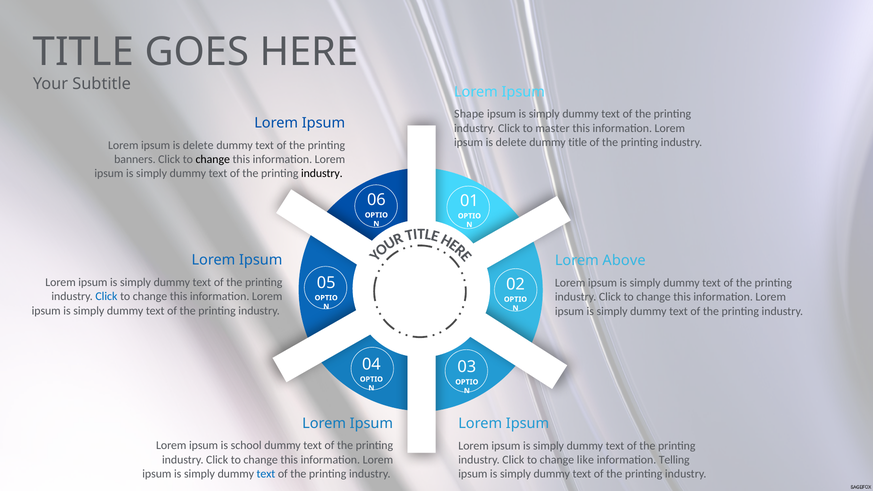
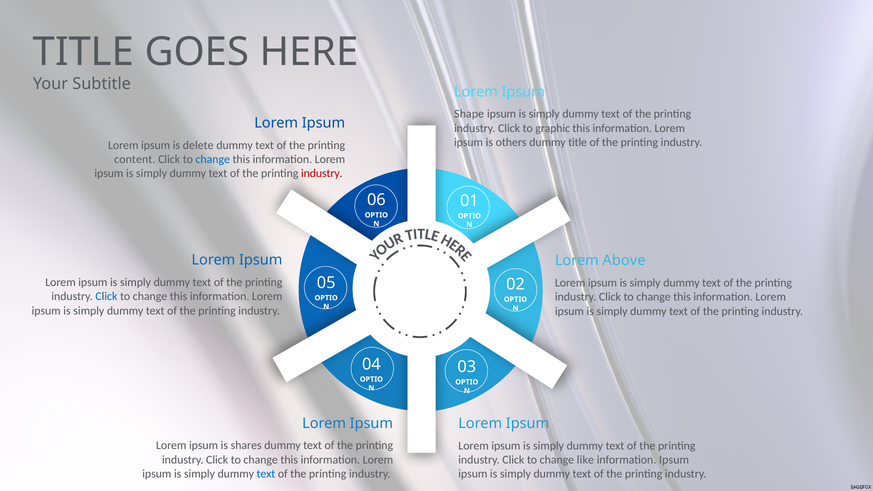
master: master -> graphic
delete at (511, 142): delete -> others
banners: banners -> content
change at (213, 159) colour: black -> blue
industry at (322, 174) colour: black -> red
school: school -> shares
information Telling: Telling -> Ipsum
